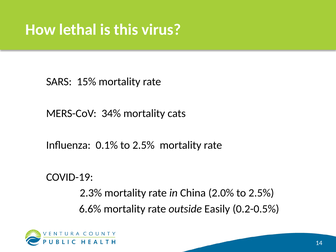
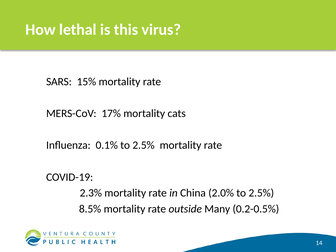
34%: 34% -> 17%
6.6%: 6.6% -> 8.5%
Easily: Easily -> Many
